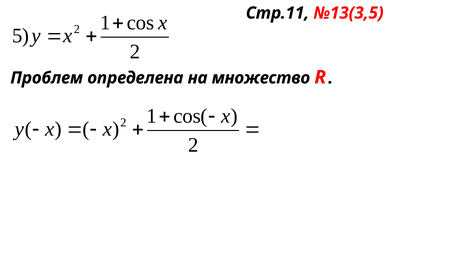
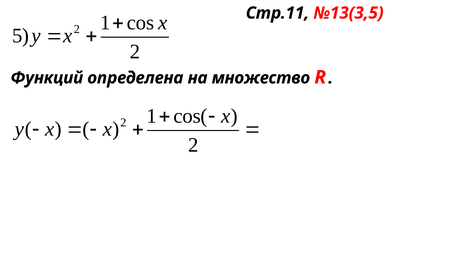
Проблем: Проблем -> Функций
